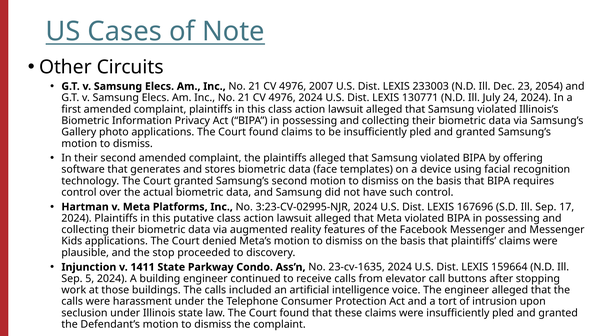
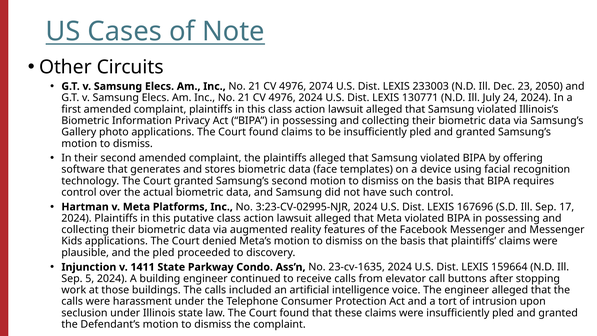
2007: 2007 -> 2074
2054: 2054 -> 2050
the stop: stop -> pled
